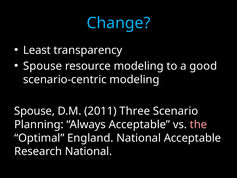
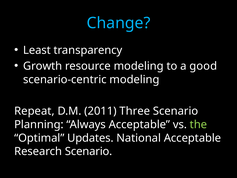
Spouse at (43, 66): Spouse -> Growth
Spouse at (35, 111): Spouse -> Repeat
the colour: pink -> light green
England: England -> Updates
Research National: National -> Scenario
